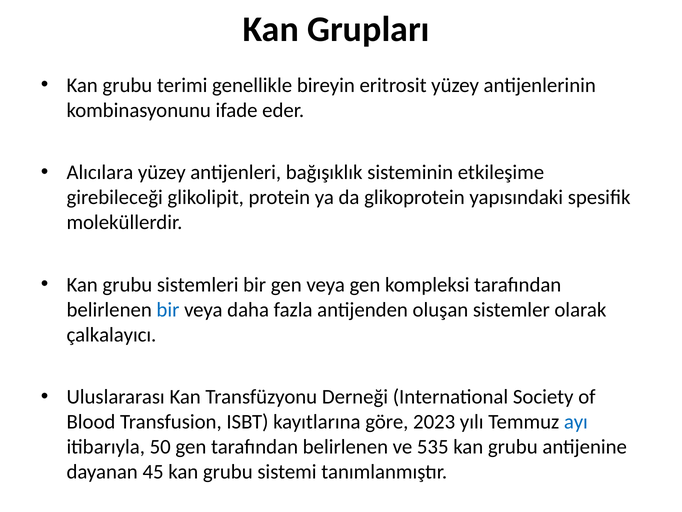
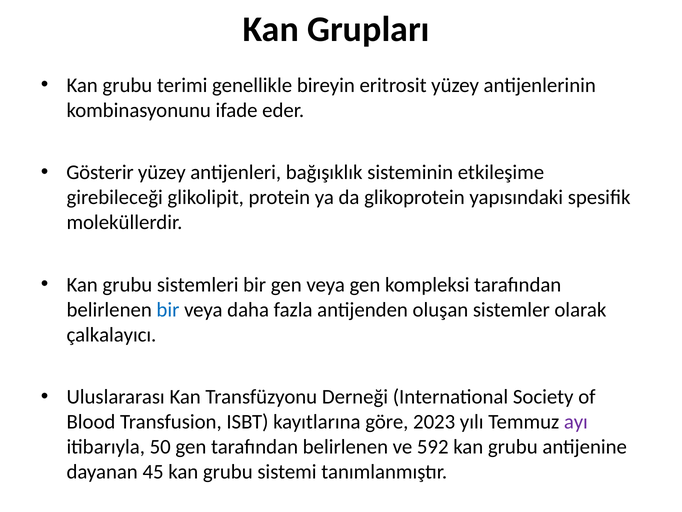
Alıcılara: Alıcılara -> Gösterir
ayı colour: blue -> purple
535: 535 -> 592
